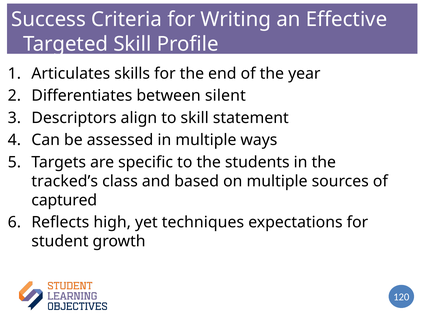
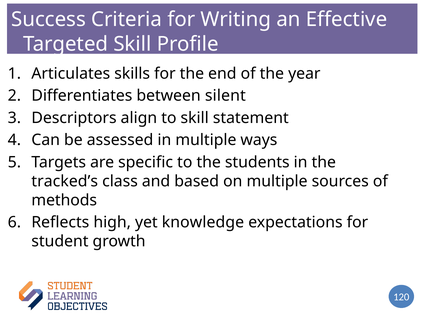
captured: captured -> methods
techniques: techniques -> knowledge
